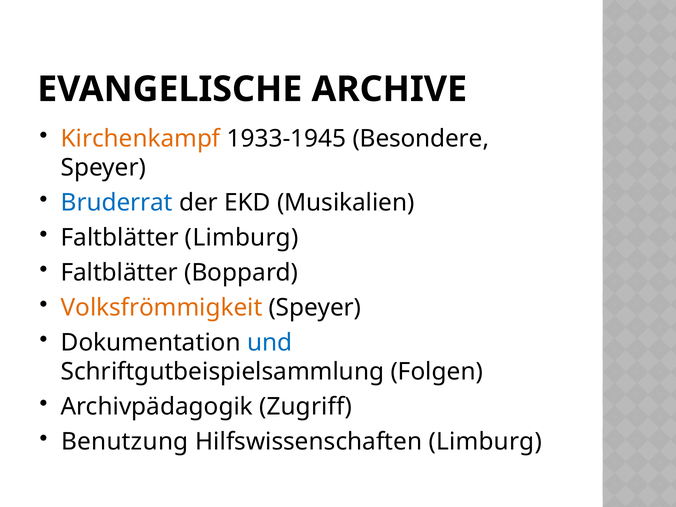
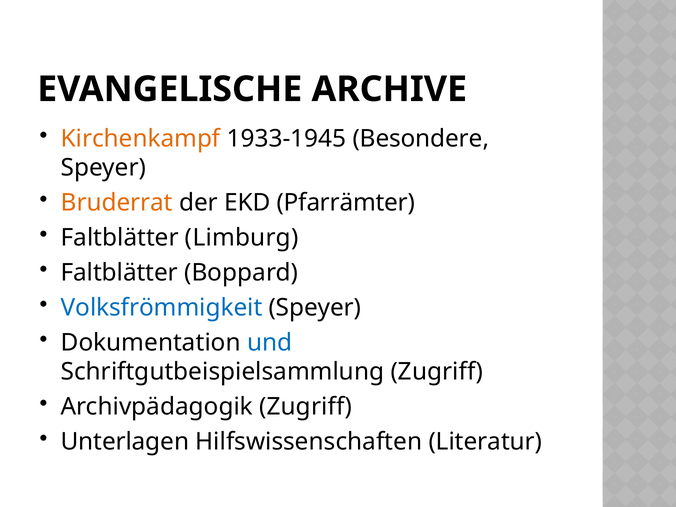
Bruderrat colour: blue -> orange
Musikalien: Musikalien -> Pfarrämter
Volksfrömmigkeit colour: orange -> blue
Schriftgutbeispielsammlung Folgen: Folgen -> Zugriff
Benutzung: Benutzung -> Unterlagen
Hilfswissenschaften Limburg: Limburg -> Literatur
